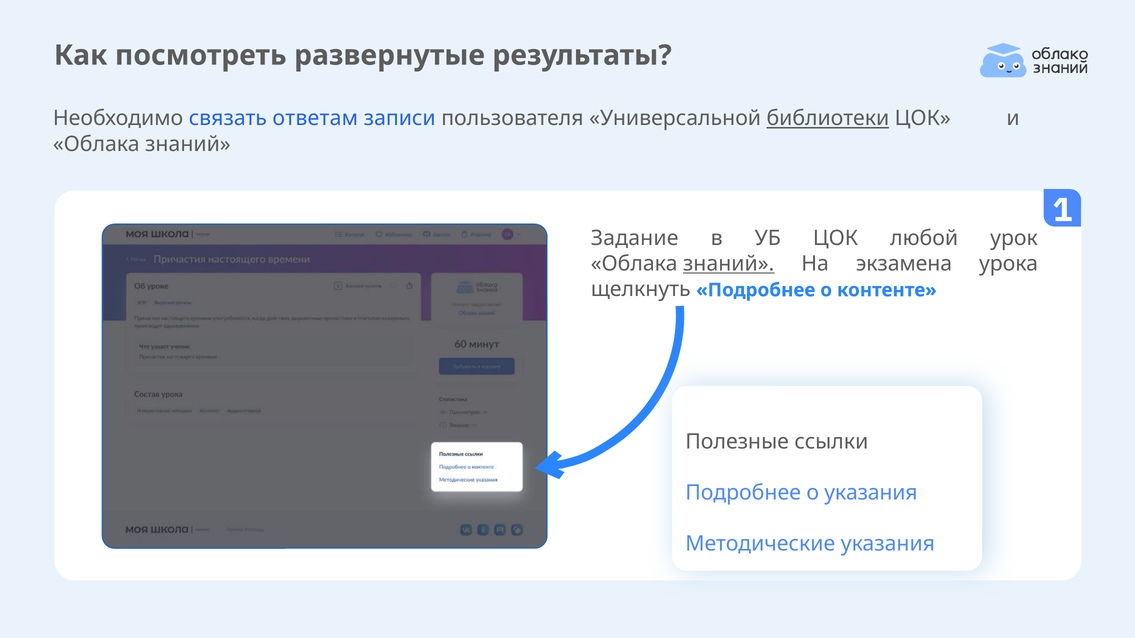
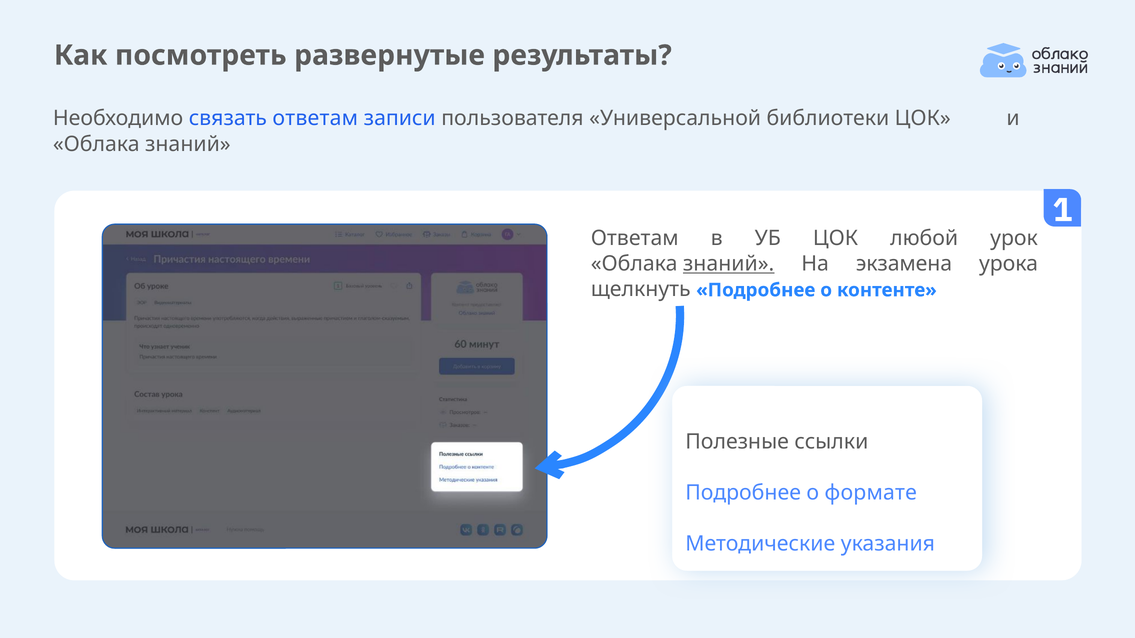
библиотеки underline: present -> none
Задание at (635, 238): Задание -> Ответам
о указания: указания -> формате
